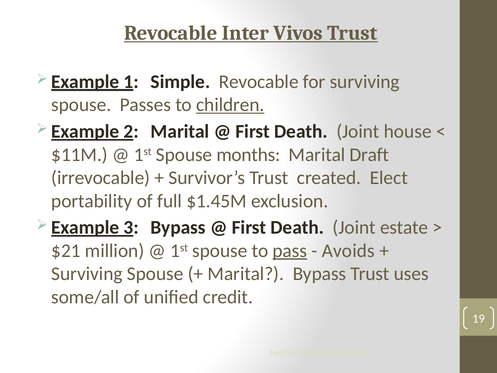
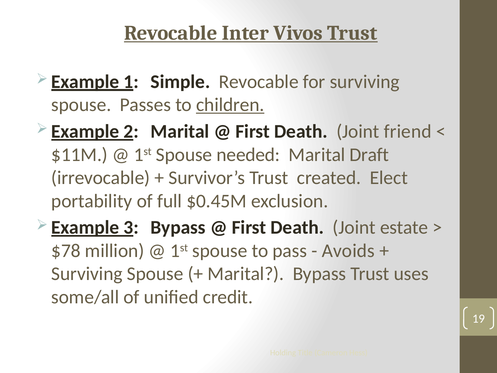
house: house -> friend
months: months -> needed
$1.45M: $1.45M -> $0.45M
$21: $21 -> $78
pass underline: present -> none
